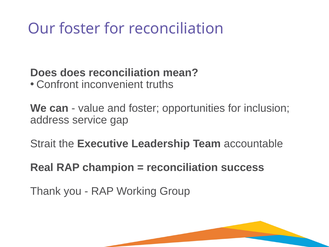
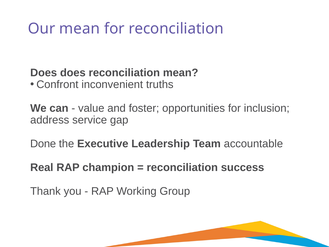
Our foster: foster -> mean
Strait: Strait -> Done
